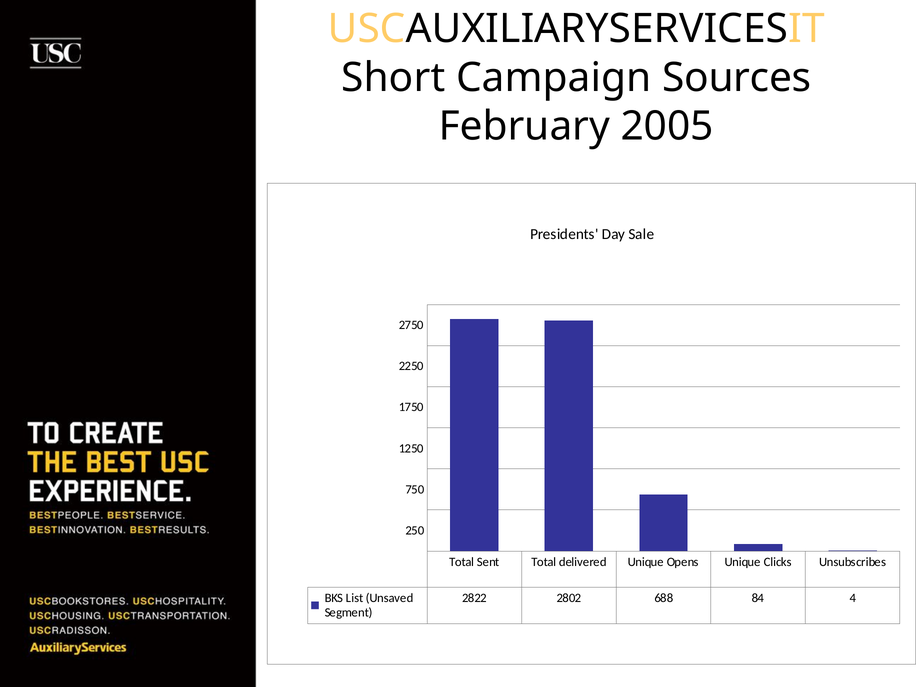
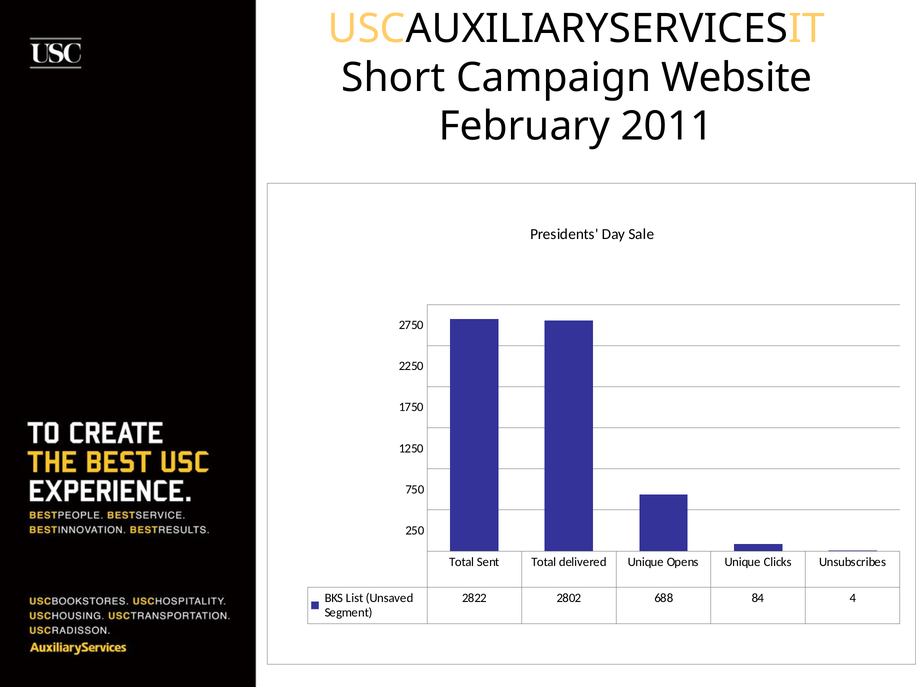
Sources: Sources -> Website
2005: 2005 -> 2011
